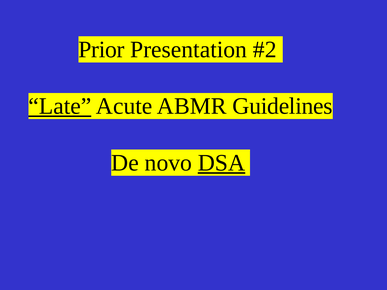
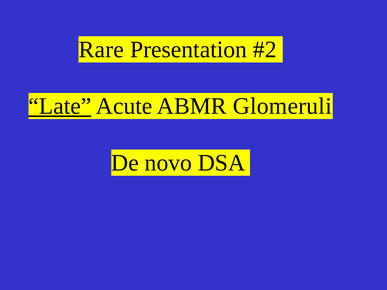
Prior: Prior -> Rare
Guidelines: Guidelines -> Glomeruli
DSA underline: present -> none
